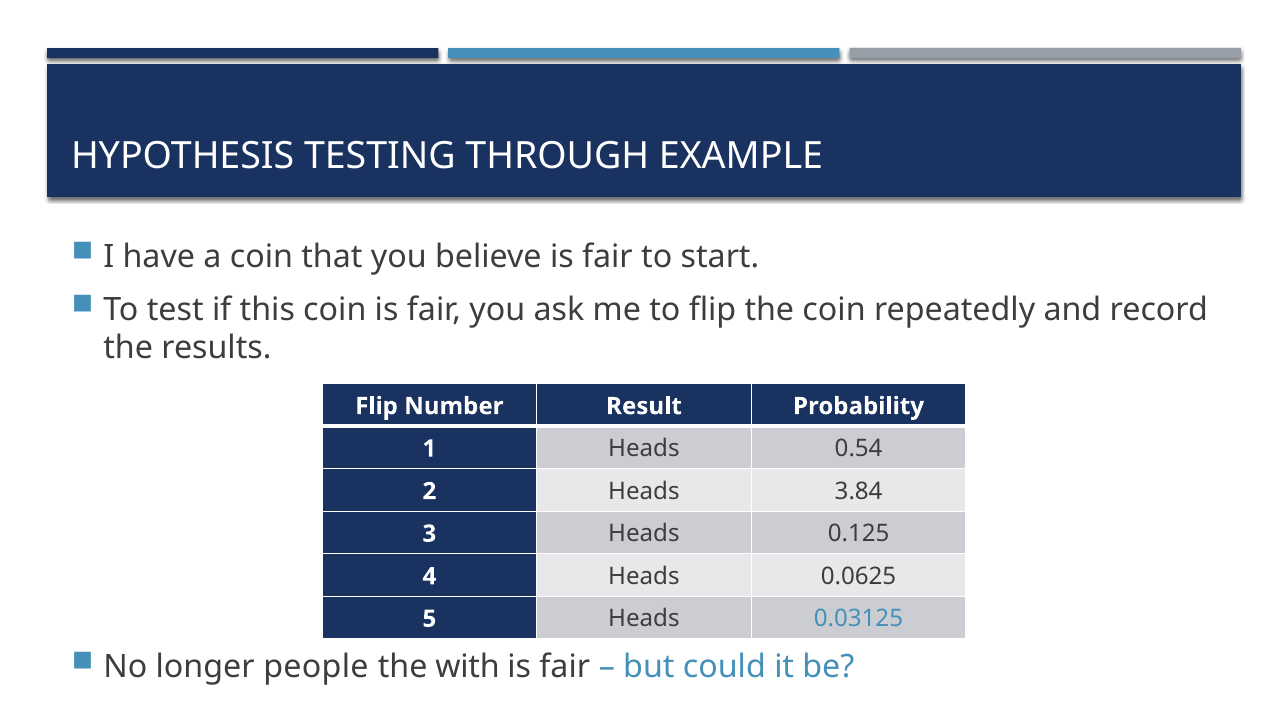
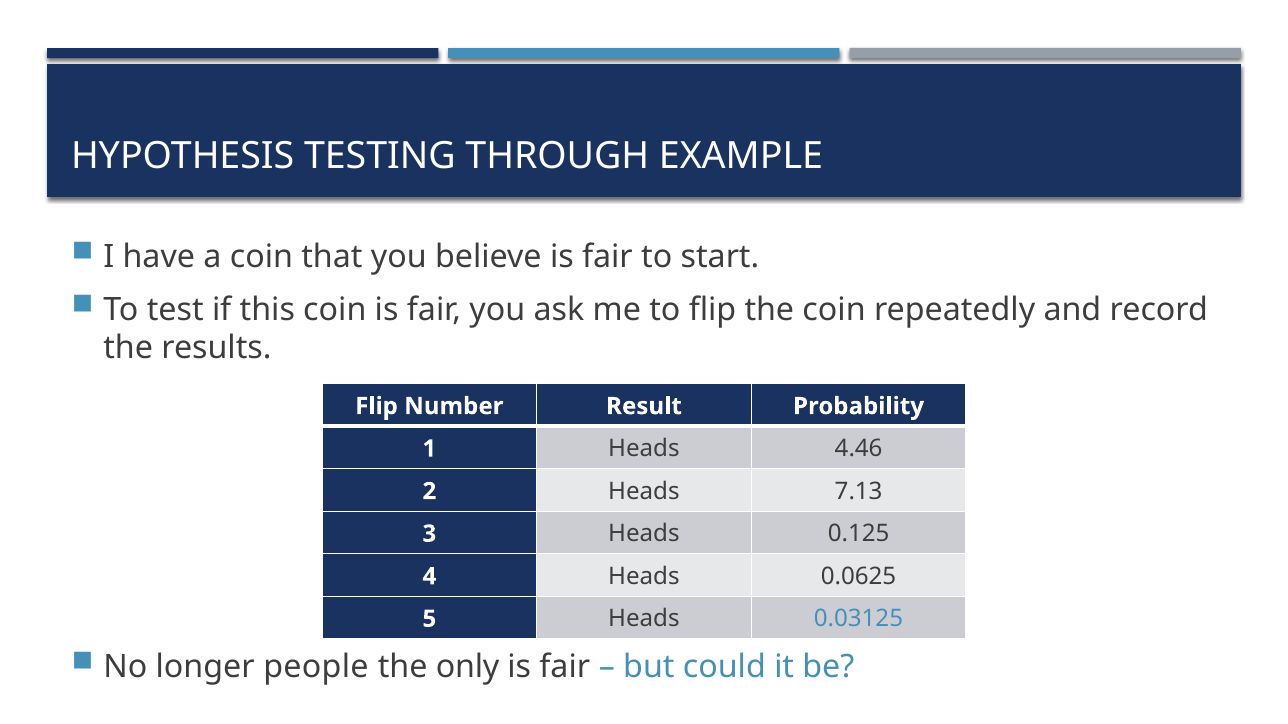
0.54: 0.54 -> 4.46
3.84: 3.84 -> 7.13
with: with -> only
